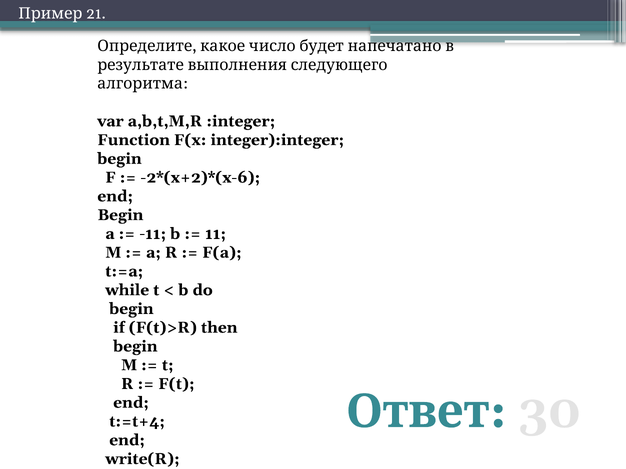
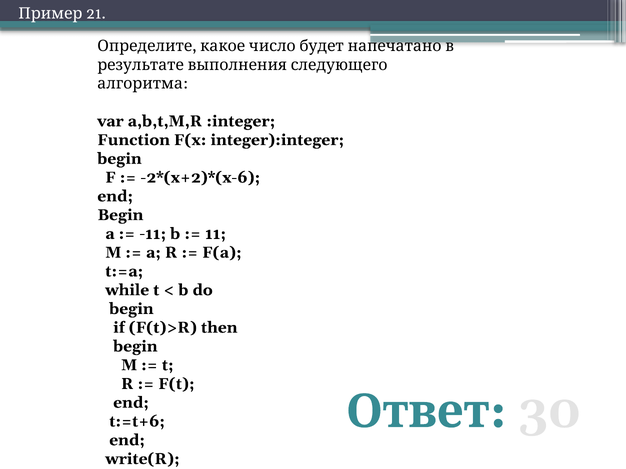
t:=t+4: t:=t+4 -> t:=t+6
